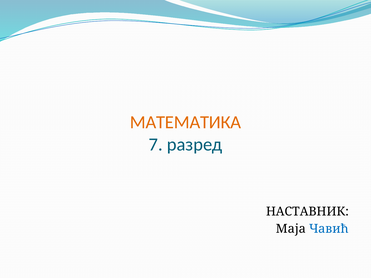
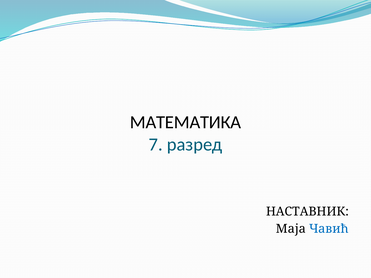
МАТЕМАТИКА colour: orange -> black
